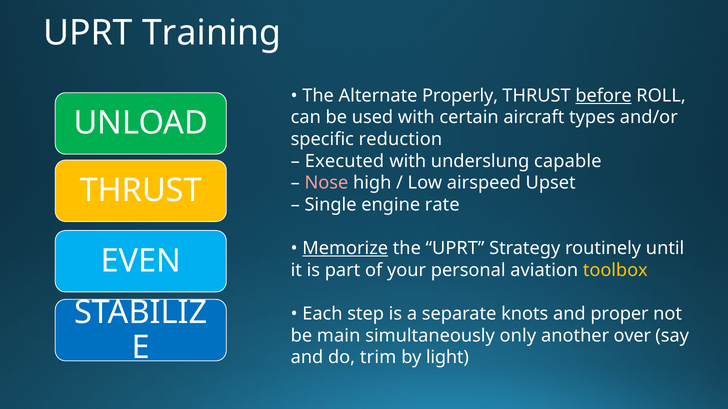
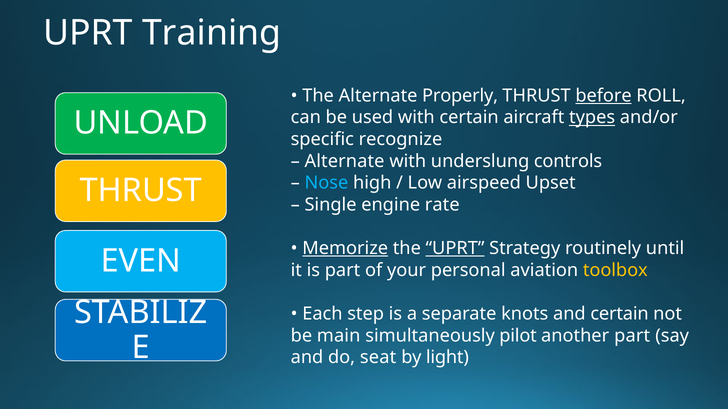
types underline: none -> present
reduction: reduction -> recognize
Executed at (344, 161): Executed -> Alternate
capable: capable -> controls
Nose colour: pink -> light blue
UPRT at (455, 249) underline: none -> present
and proper: proper -> certain
only: only -> pilot
another over: over -> part
trim: trim -> seat
